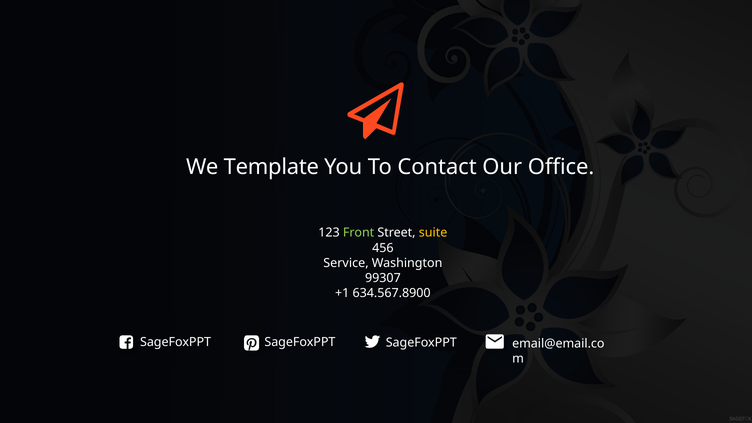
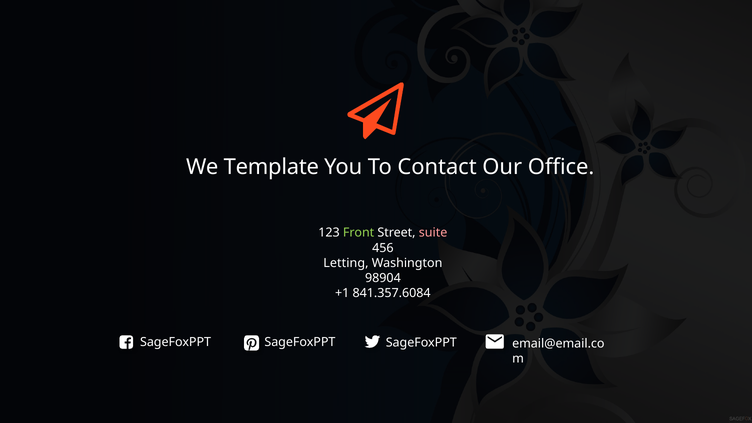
suite colour: yellow -> pink
Service: Service -> Letting
99307: 99307 -> 98904
634.567.8900: 634.567.8900 -> 841.357.6084
